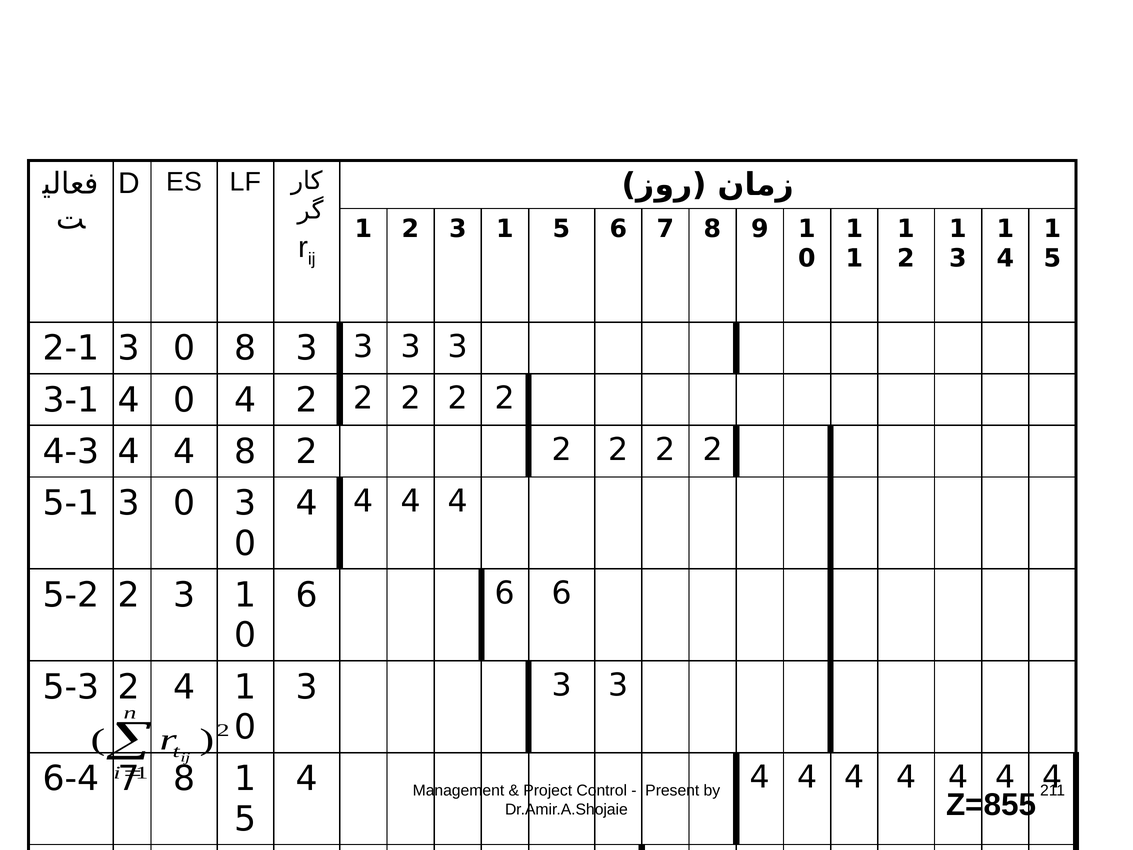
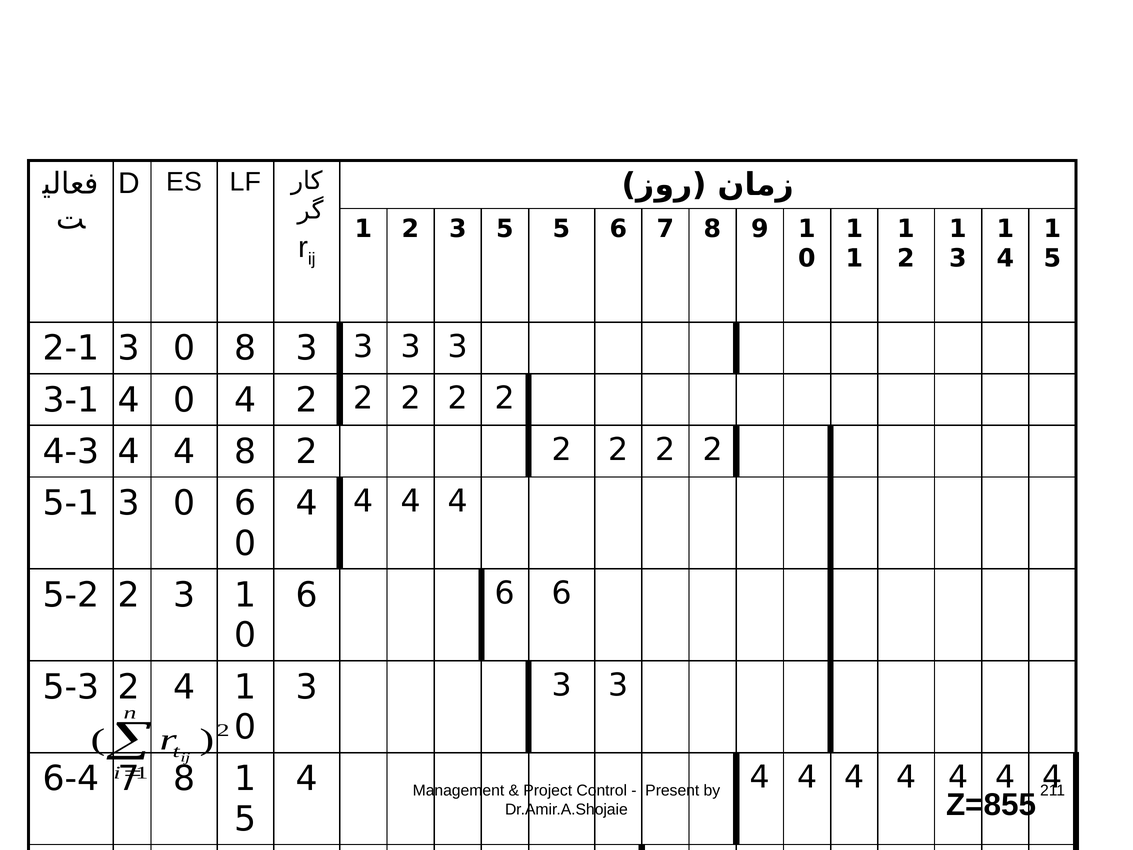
1 2 3 1: 1 -> 5
3 0 3: 3 -> 6
